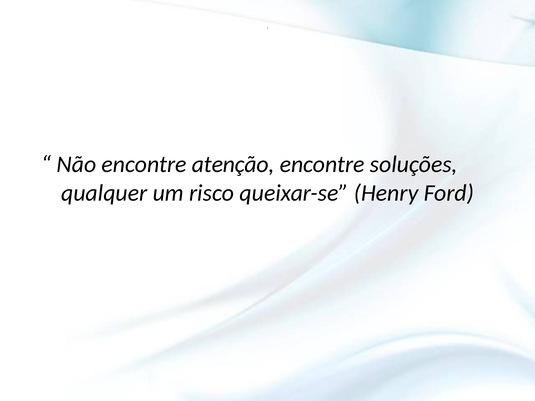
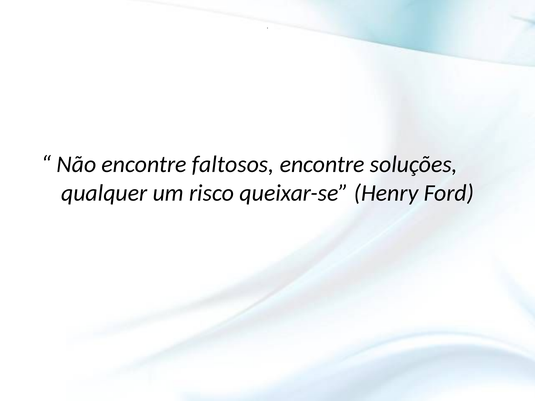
atenção: atenção -> faltosos
